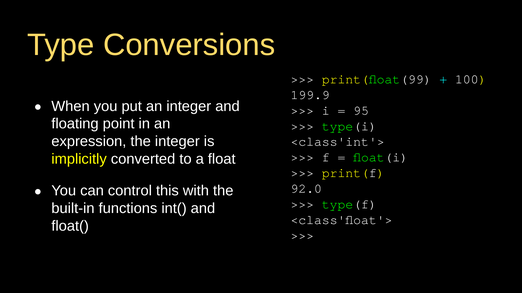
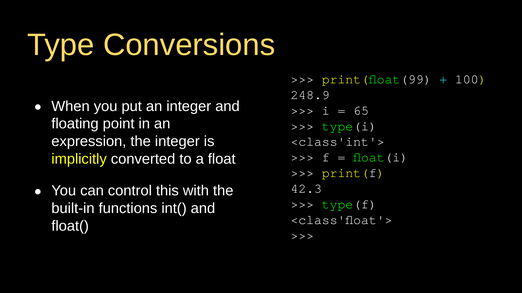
199.9: 199.9 -> 248.9
95: 95 -> 65
92.0: 92.0 -> 42.3
